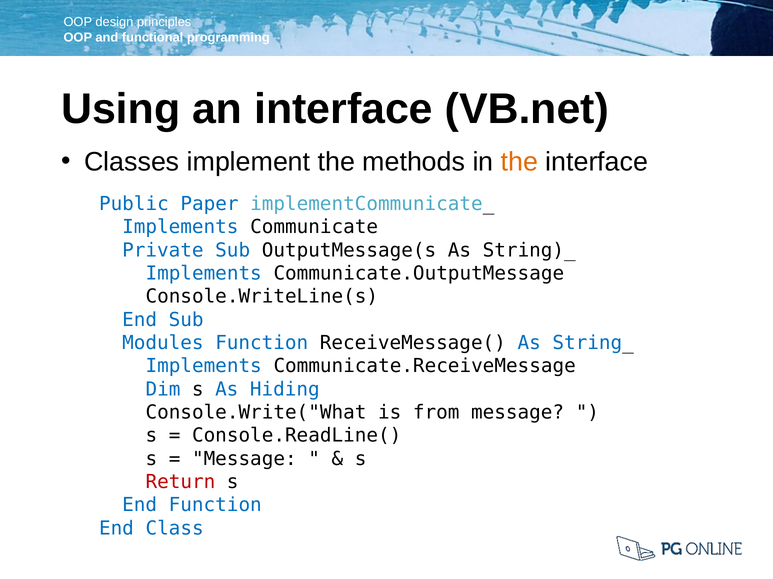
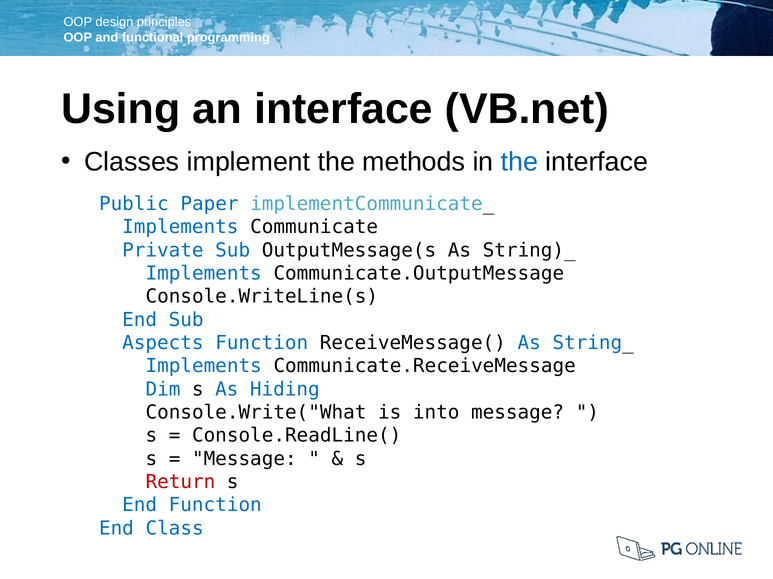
the at (519, 162) colour: orange -> blue
Modules: Modules -> Aspects
from: from -> into
